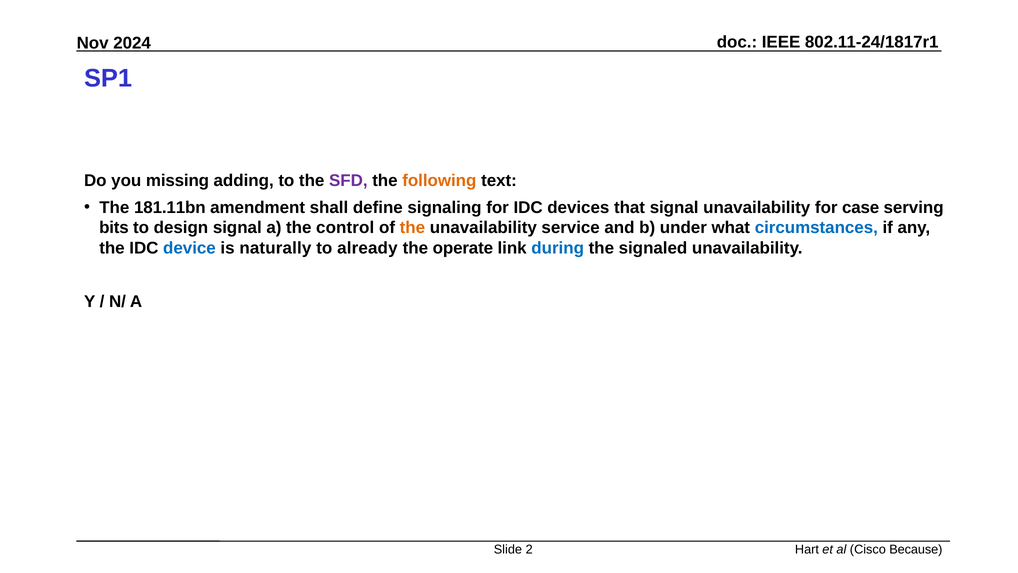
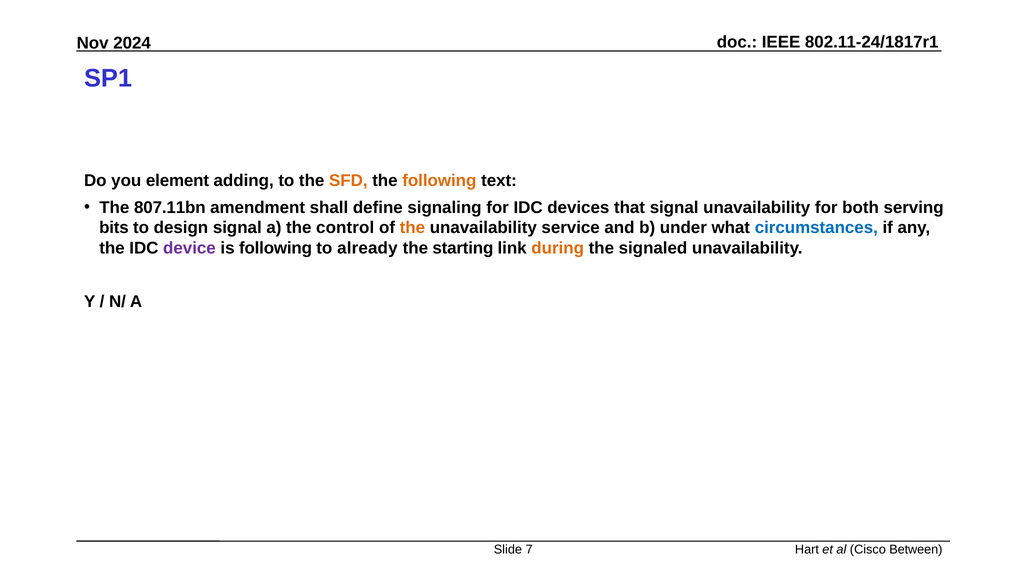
missing: missing -> element
SFD colour: purple -> orange
181.11bn: 181.11bn -> 807.11bn
case: case -> both
device colour: blue -> purple
is naturally: naturally -> following
operate: operate -> starting
during colour: blue -> orange
2: 2 -> 7
Because: Because -> Between
